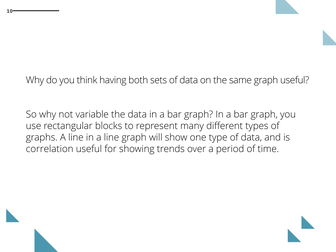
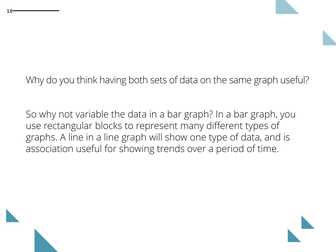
correlation: correlation -> association
